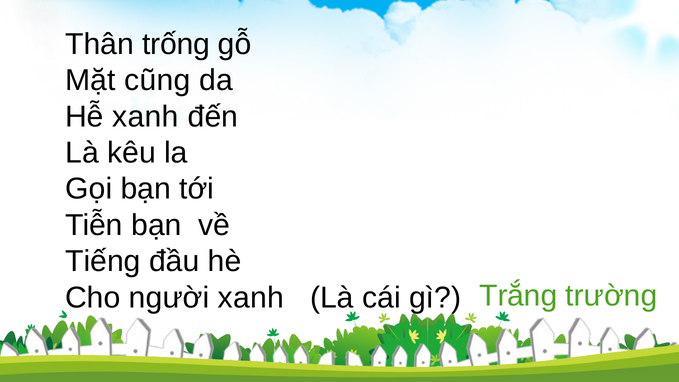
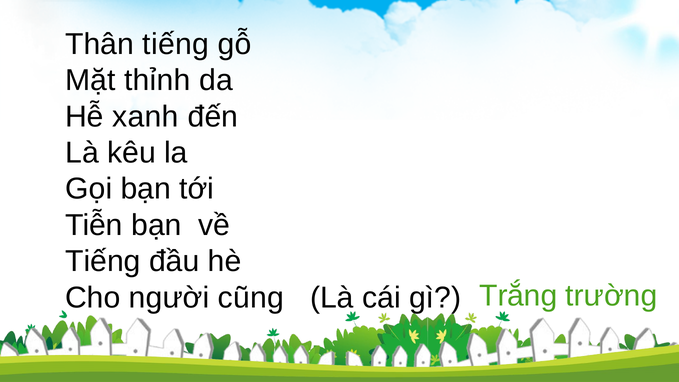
Thân trống: trống -> tiếng
cũng: cũng -> thỉnh
người xanh: xanh -> cũng
